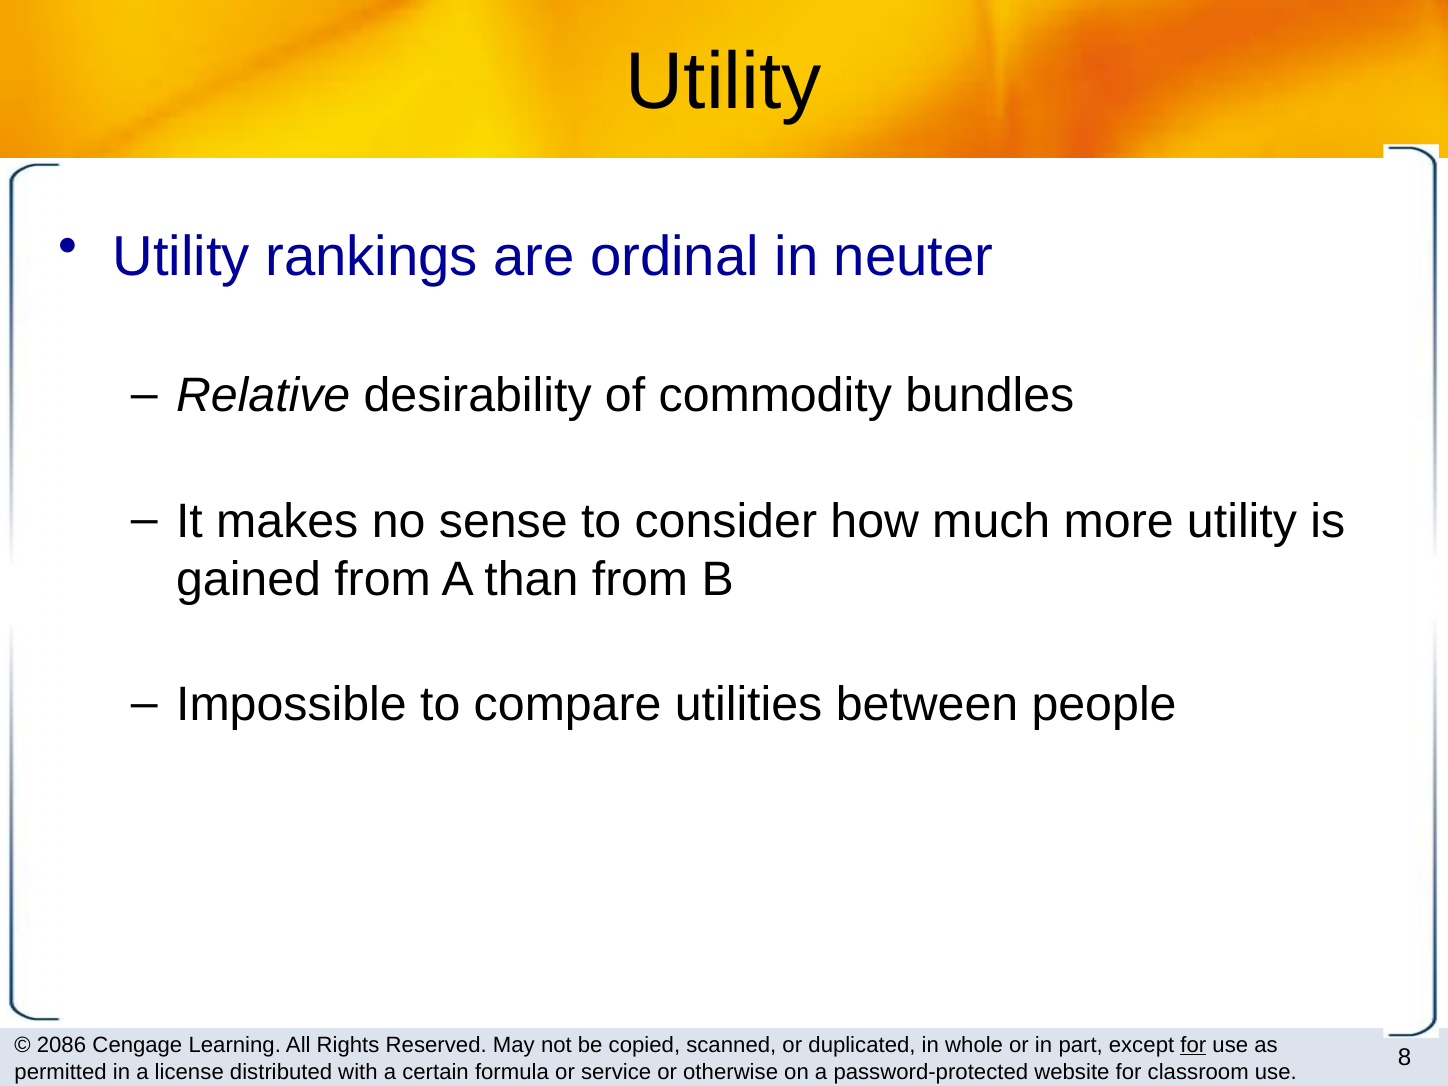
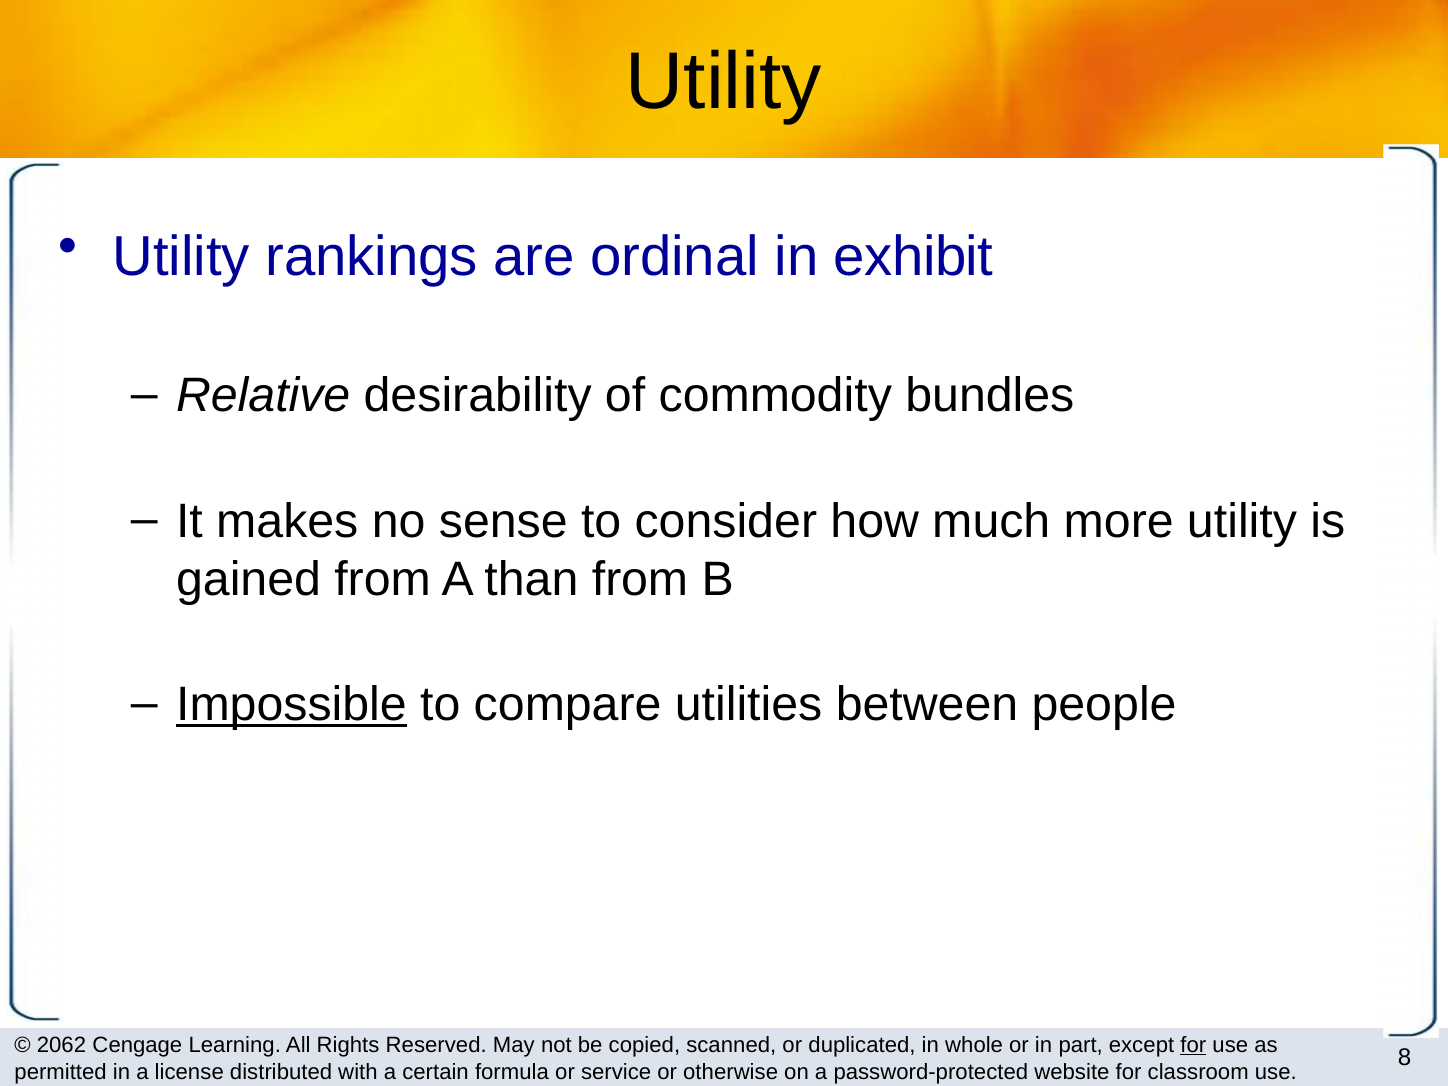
neuter: neuter -> exhibit
Impossible underline: none -> present
2086: 2086 -> 2062
